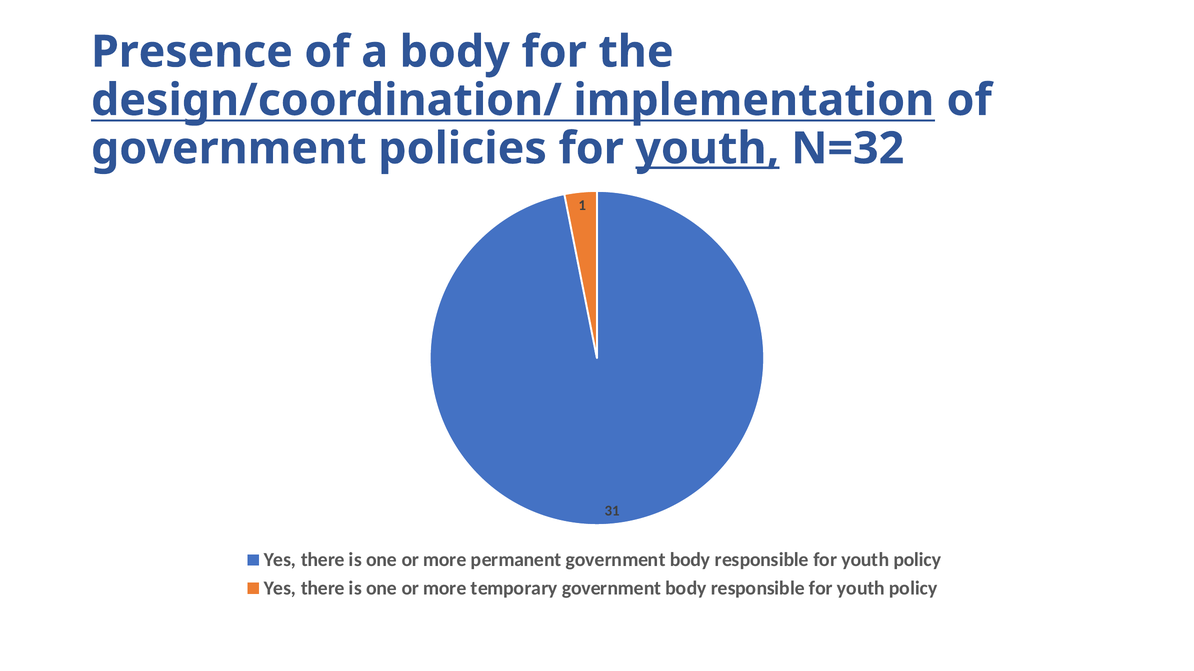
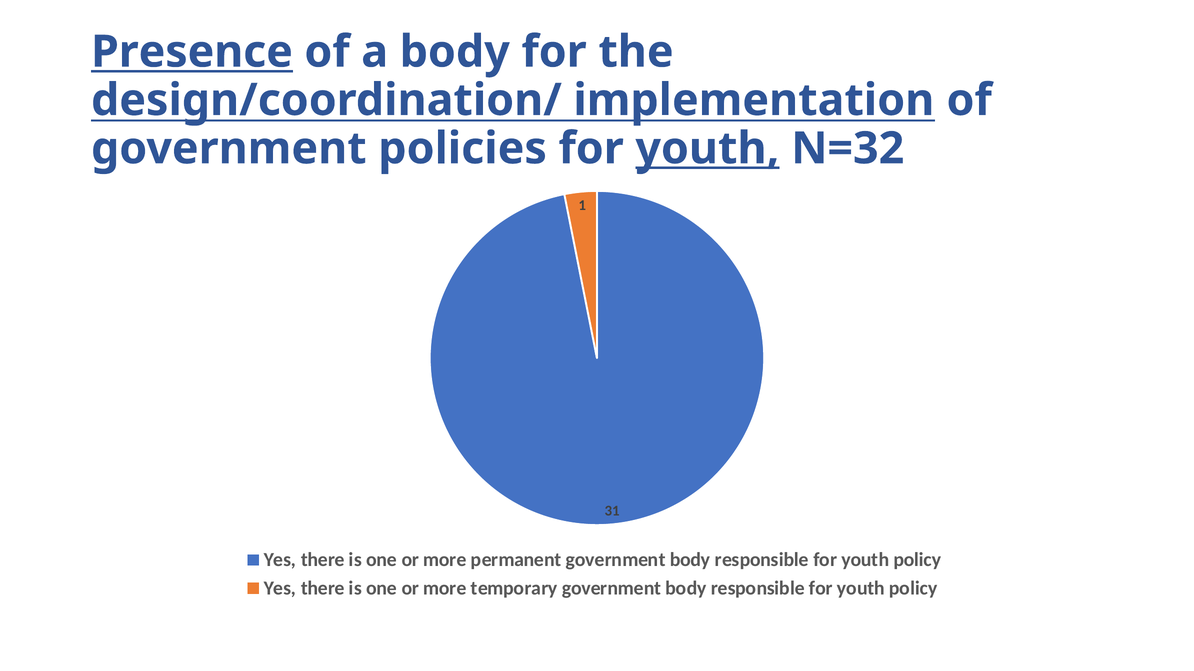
Presence underline: none -> present
